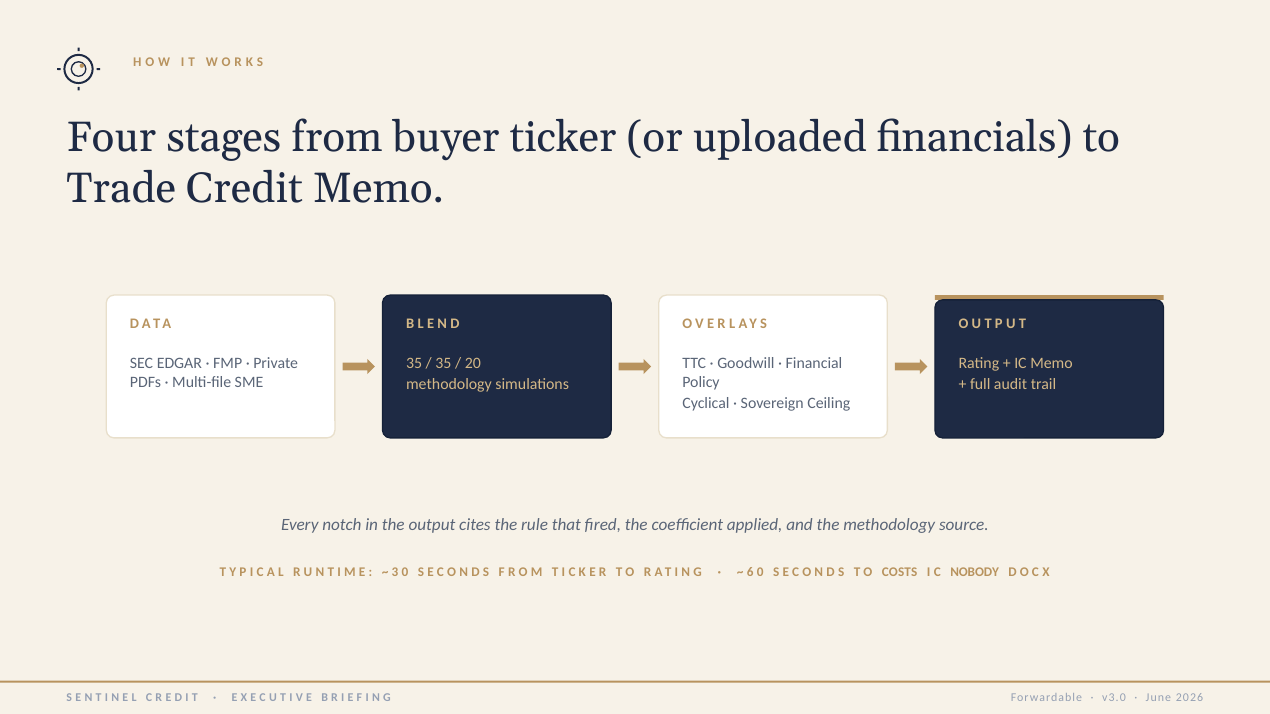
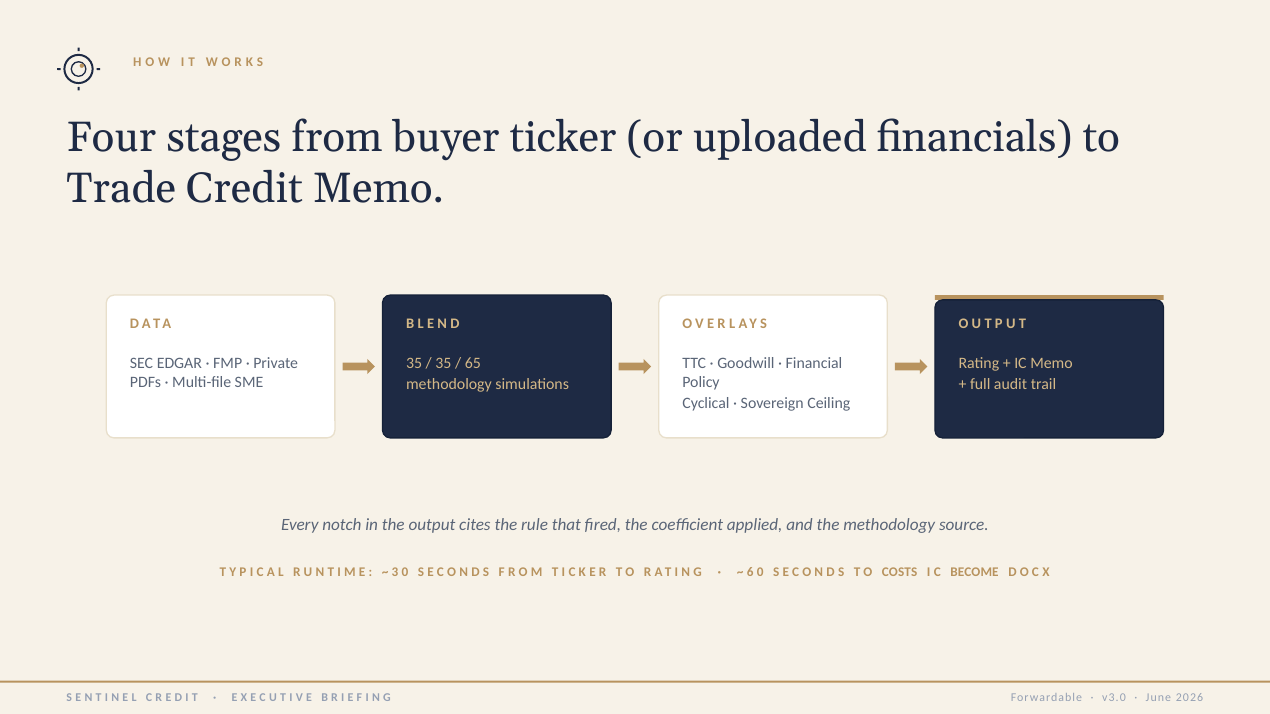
20: 20 -> 65
NOBODY: NOBODY -> BECOME
